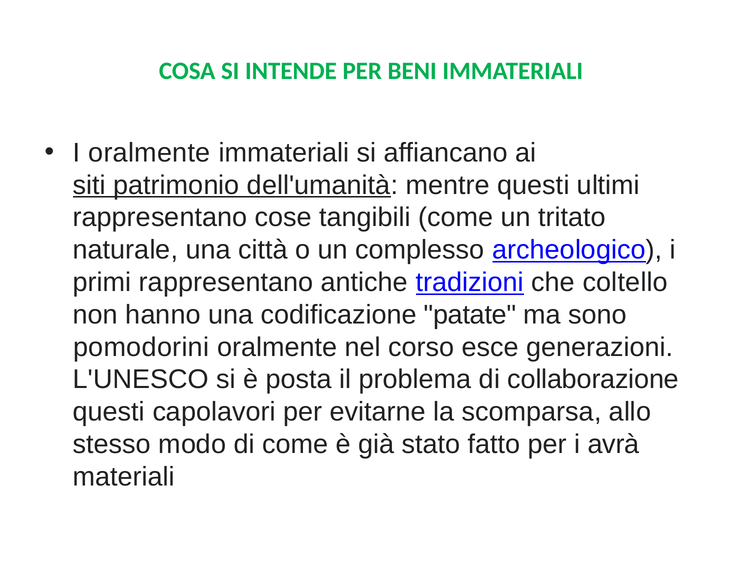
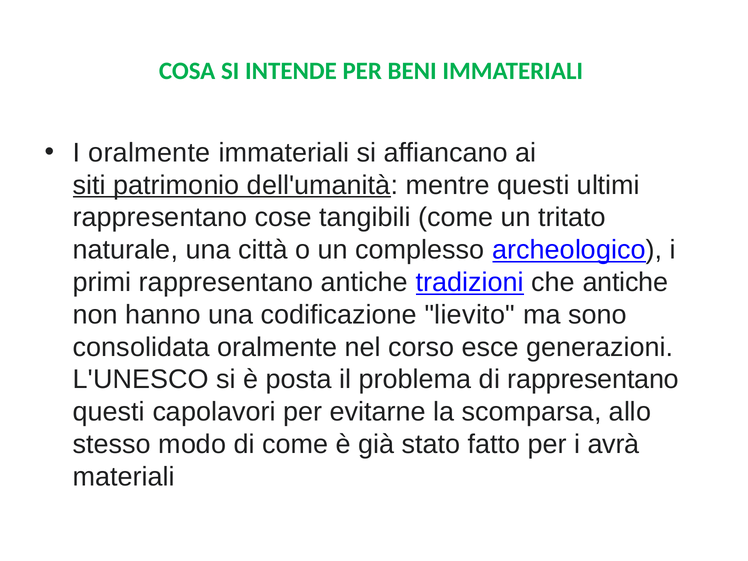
che coltello: coltello -> antiche
patate: patate -> lievito
pomodorini: pomodorini -> consolidata
di collaborazione: collaborazione -> rappresentano
